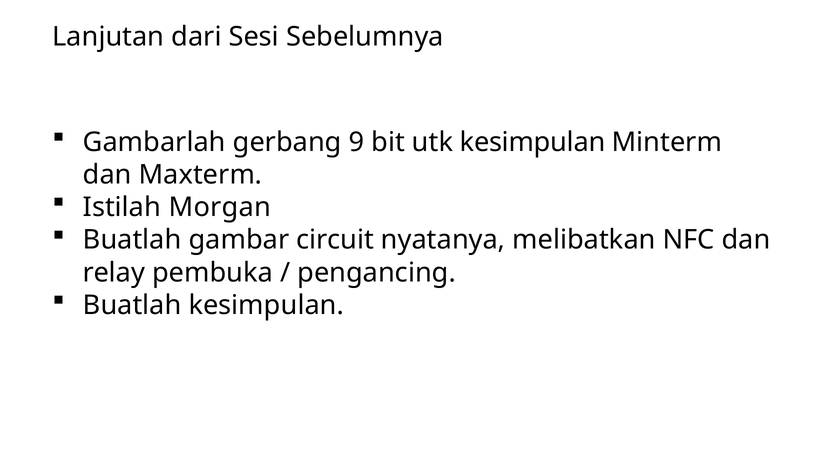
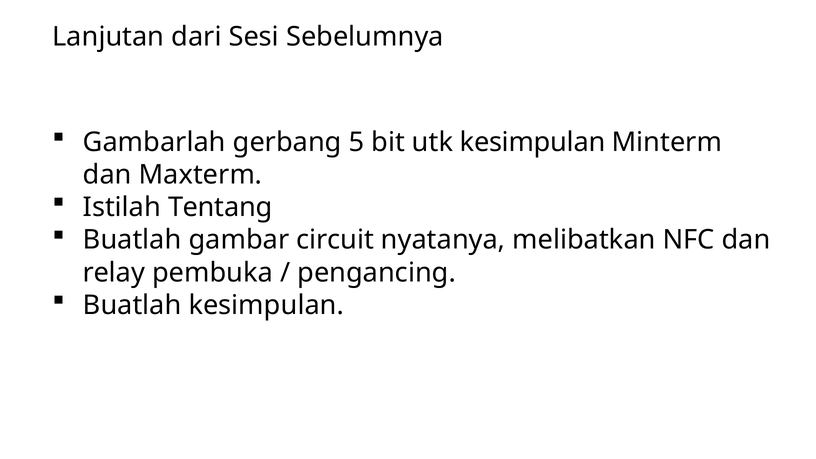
9: 9 -> 5
Morgan: Morgan -> Tentang
